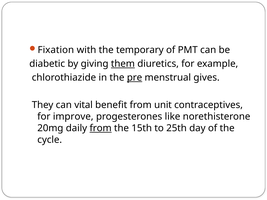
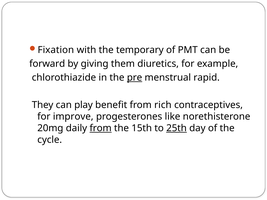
diabetic: diabetic -> forward
them underline: present -> none
gives: gives -> rapid
vital: vital -> play
unit: unit -> rich
25th underline: none -> present
